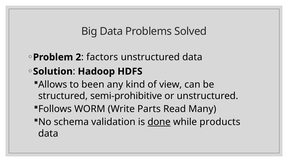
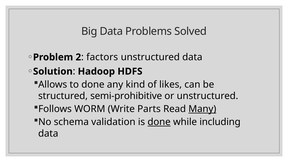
to been: been -> done
view: view -> likes
Many underline: none -> present
products: products -> including
